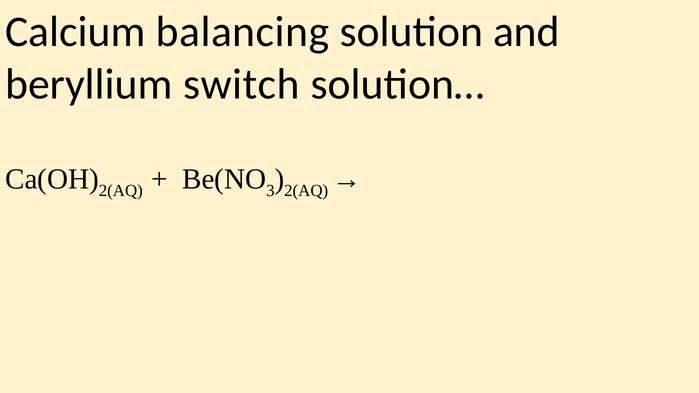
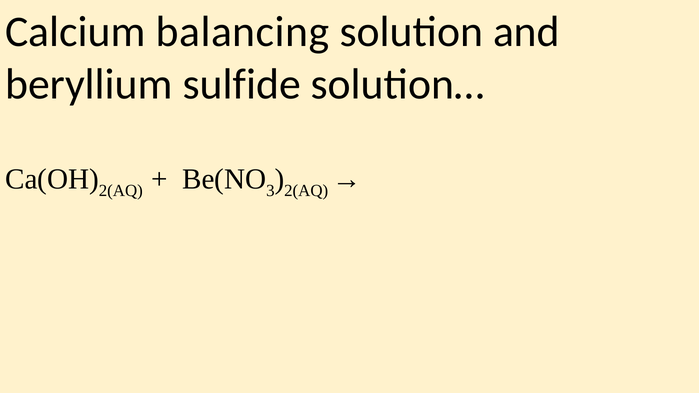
switch: switch -> sulfide
